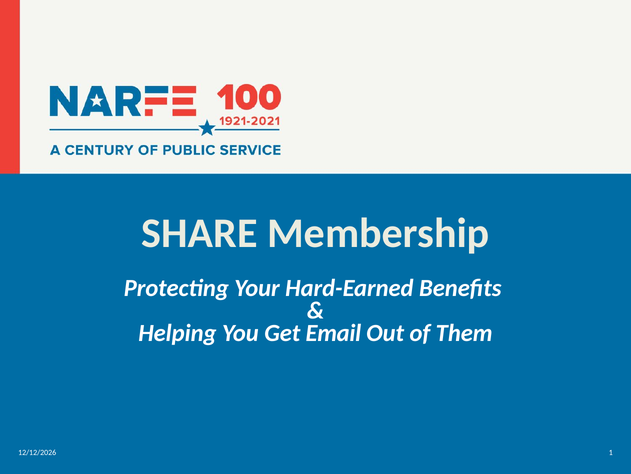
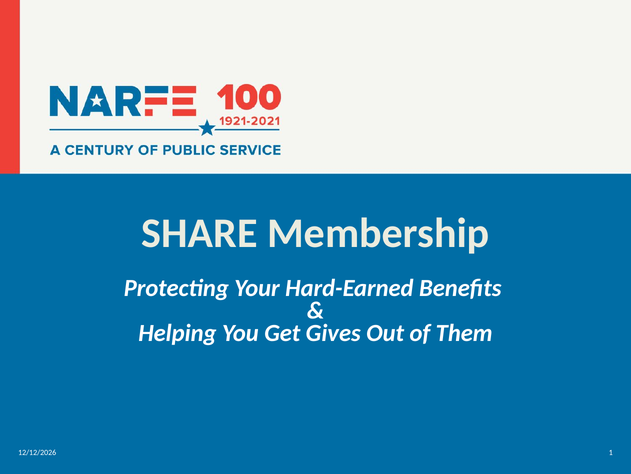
Email: Email -> Gives
